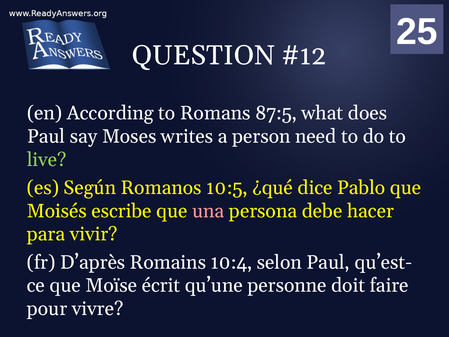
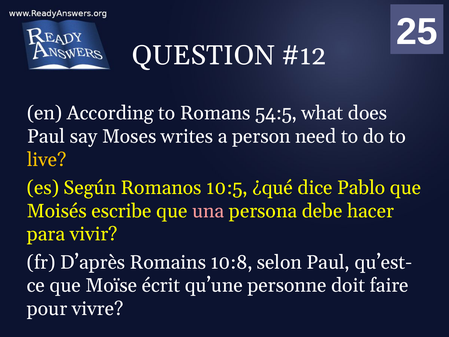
87:5: 87:5 -> 54:5
live colour: light green -> yellow
10:4: 10:4 -> 10:8
